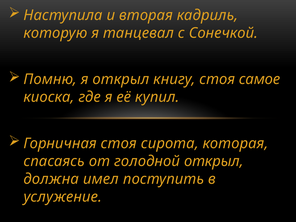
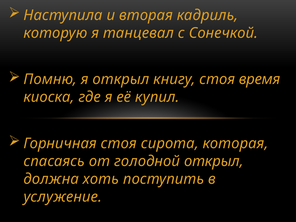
самое: самое -> время
имел: имел -> хоть
